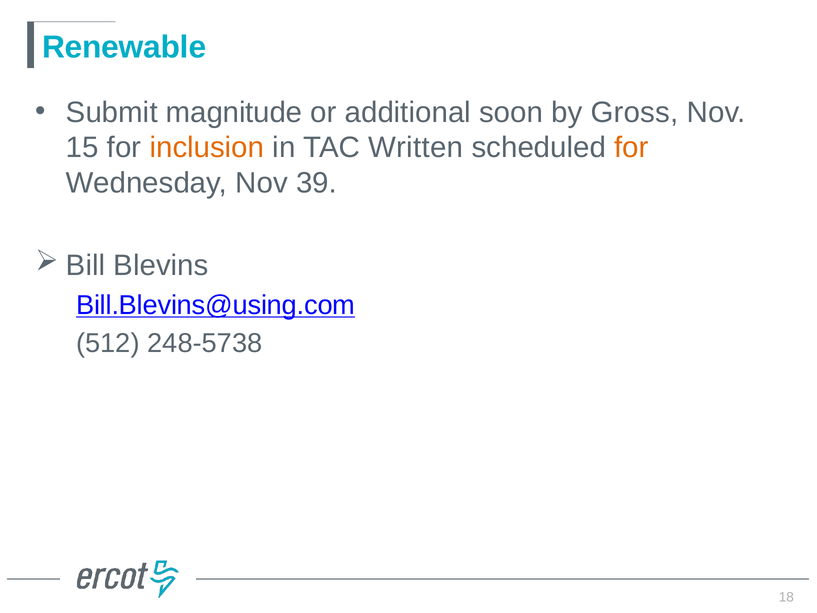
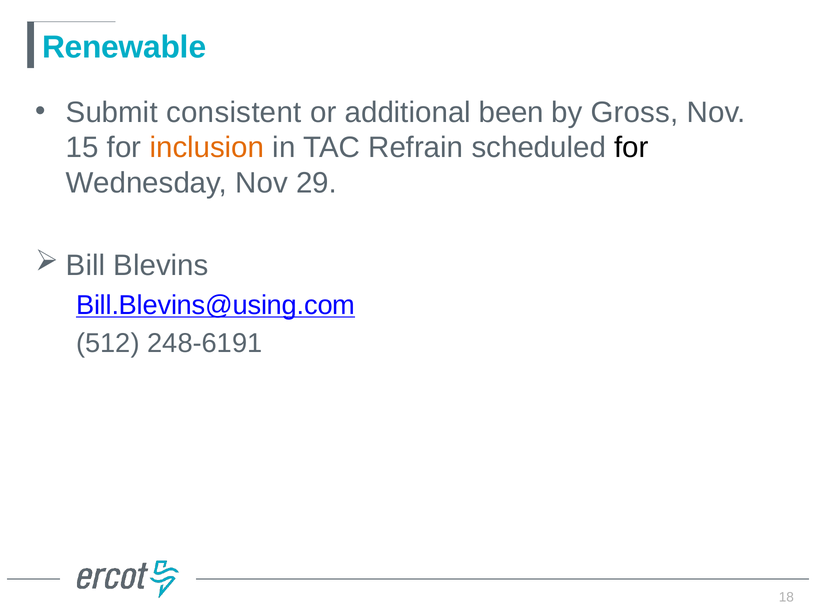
magnitude: magnitude -> consistent
soon: soon -> been
Written: Written -> Refrain
for at (631, 148) colour: orange -> black
39: 39 -> 29
248-5738: 248-5738 -> 248-6191
